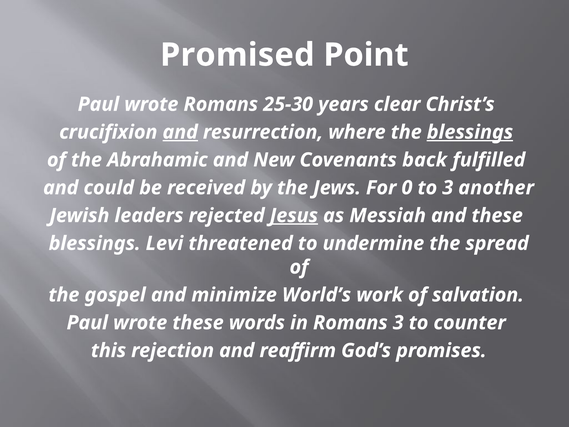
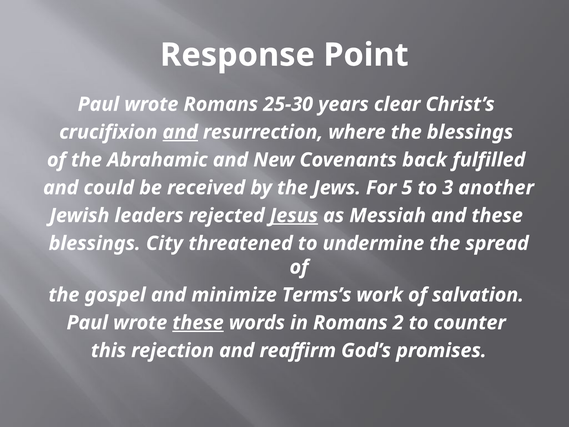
Promised: Promised -> Response
blessings at (470, 132) underline: present -> none
0: 0 -> 5
Levi: Levi -> City
World’s: World’s -> Terms’s
these at (198, 323) underline: none -> present
Romans 3: 3 -> 2
